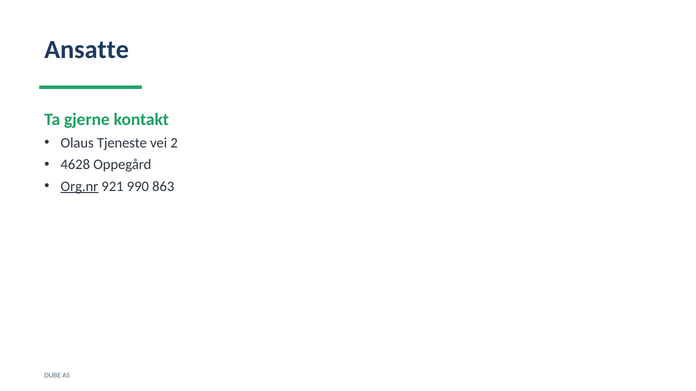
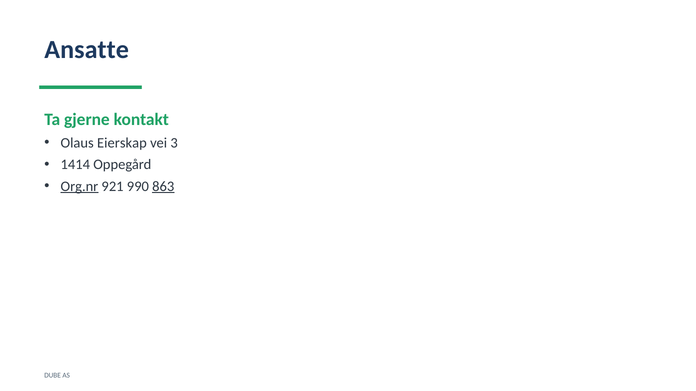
Tjeneste: Tjeneste -> Eierskap
2: 2 -> 3
4628: 4628 -> 1414
863 underline: none -> present
